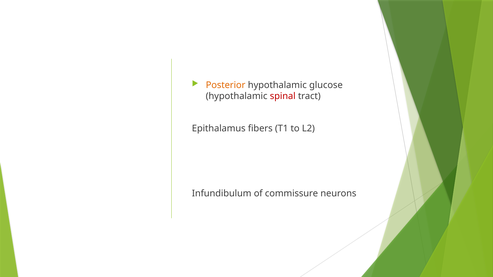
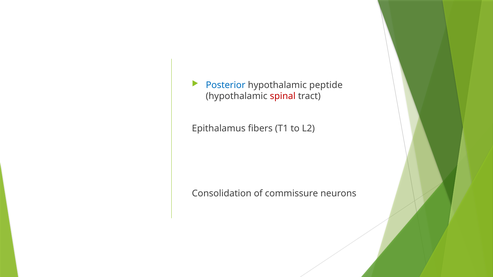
Posterior colour: orange -> blue
glucose: glucose -> peptide
Infundibulum: Infundibulum -> Consolidation
